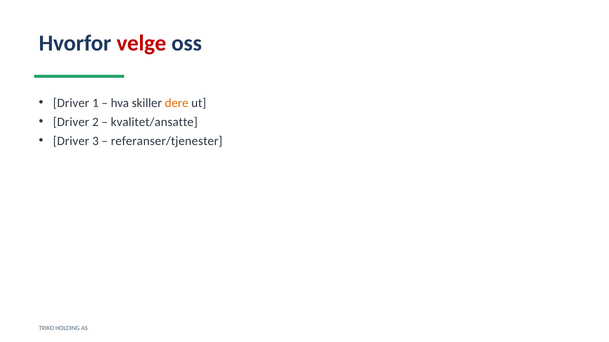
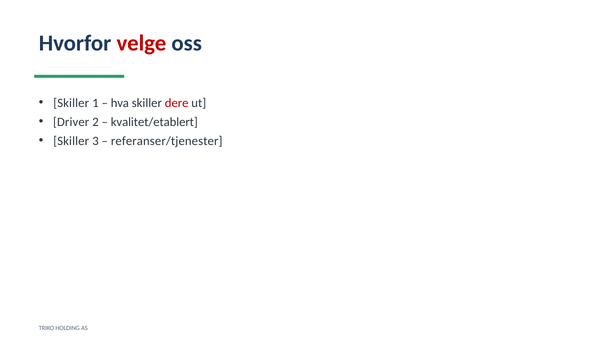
Driver at (71, 103): Driver -> Skiller
dere colour: orange -> red
kvalitet/ansatte: kvalitet/ansatte -> kvalitet/etablert
Driver at (71, 141): Driver -> Skiller
